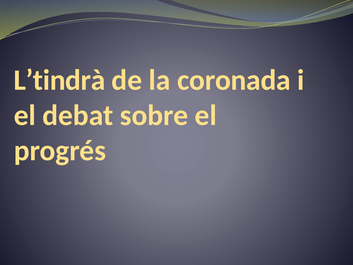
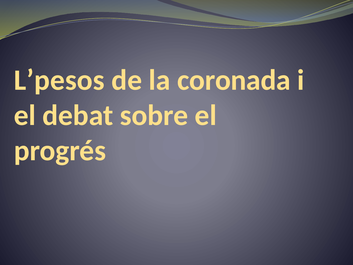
L’tindrà: L’tindrà -> L’pesos
